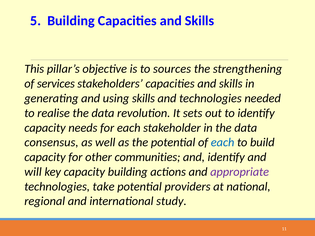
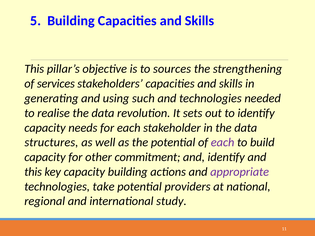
using skills: skills -> such
consensus: consensus -> structures
each at (223, 143) colour: blue -> purple
communities: communities -> commitment
will at (33, 172): will -> this
